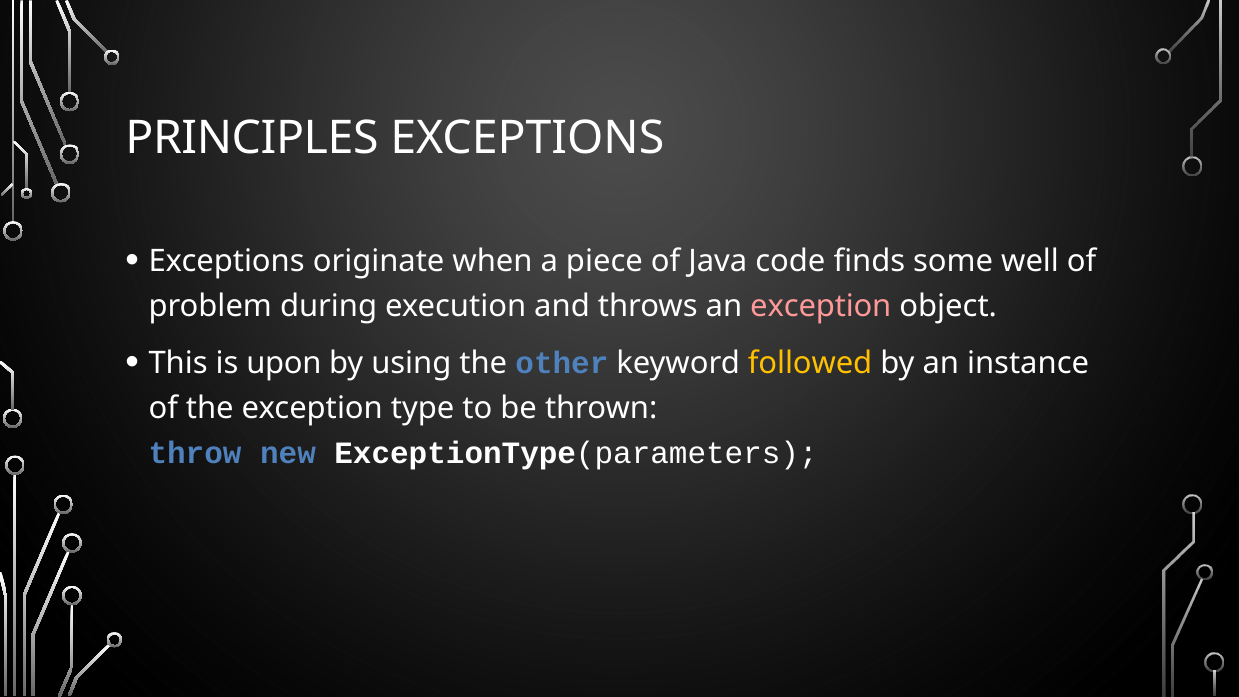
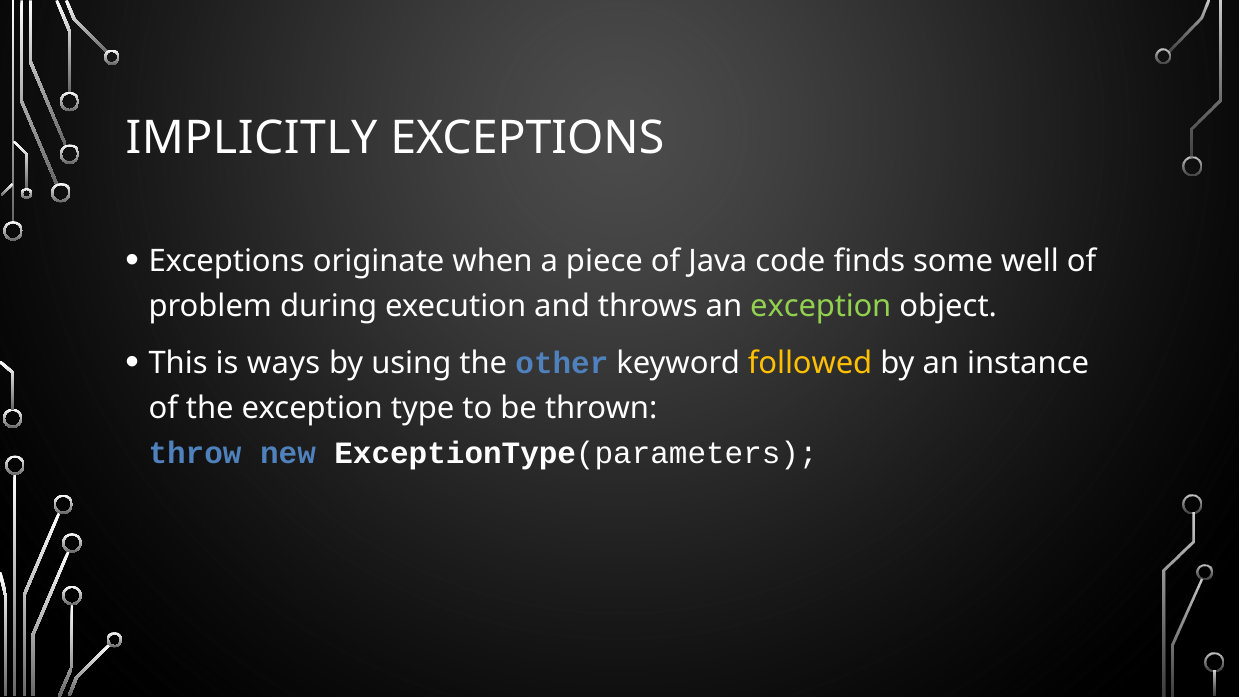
PRINCIPLES: PRINCIPLES -> IMPLICITLY
exception at (821, 306) colour: pink -> light green
upon: upon -> ways
